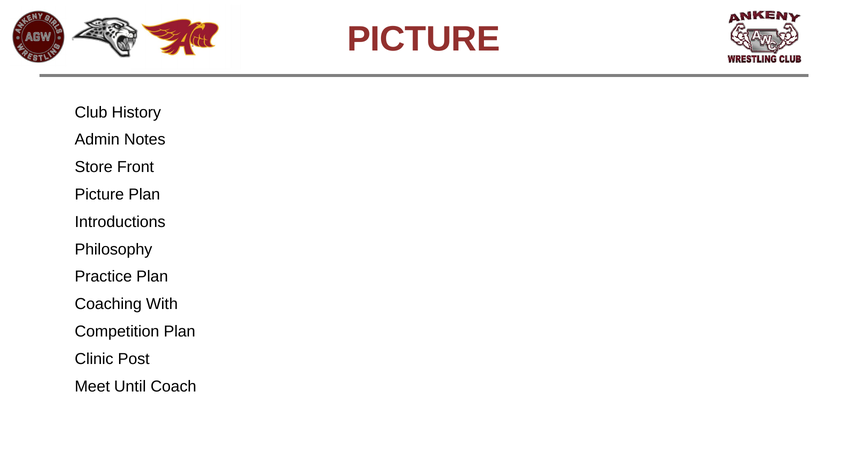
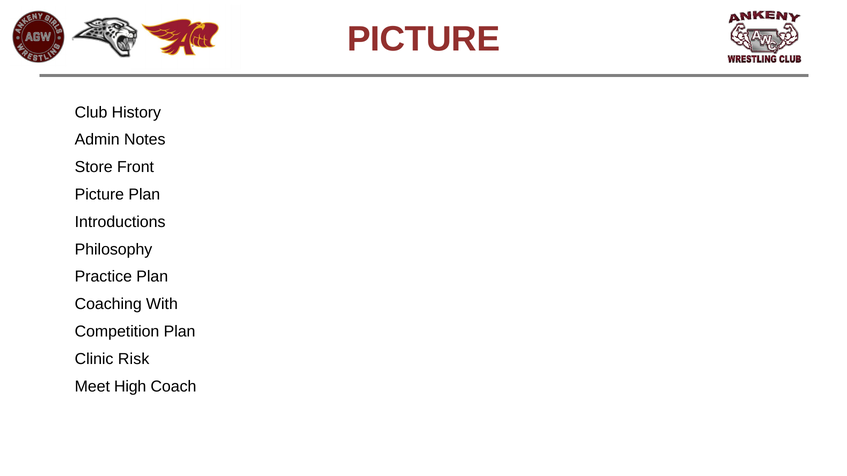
Post: Post -> Risk
Until: Until -> High
